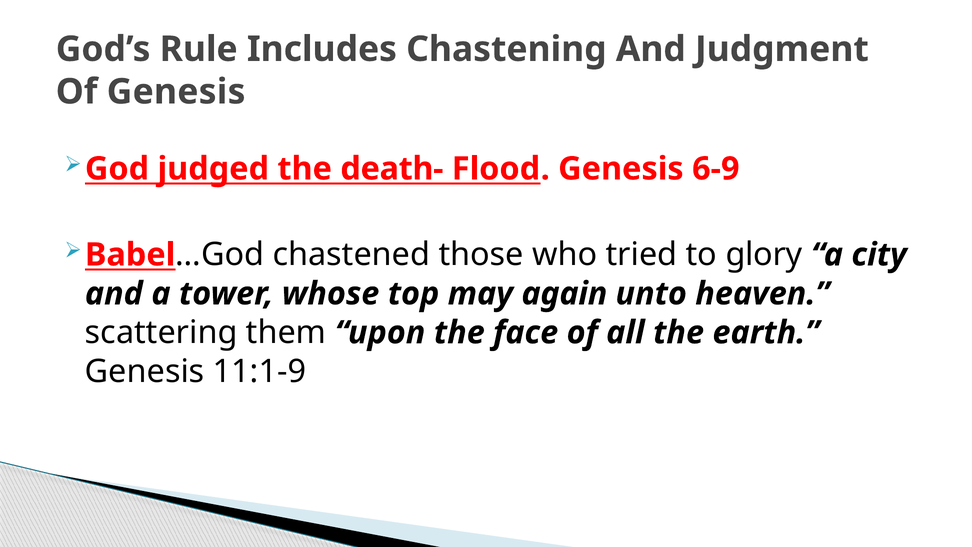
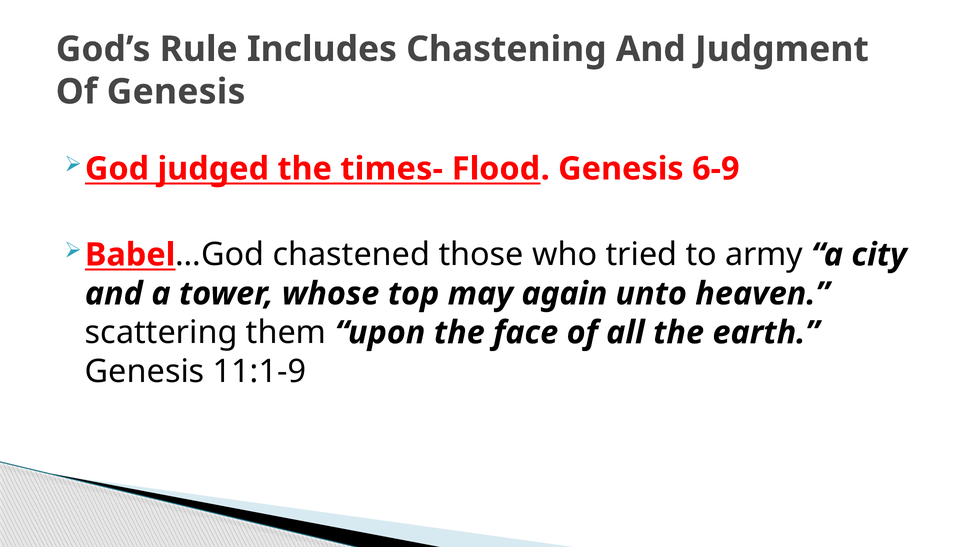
death-: death- -> times-
glory: glory -> army
